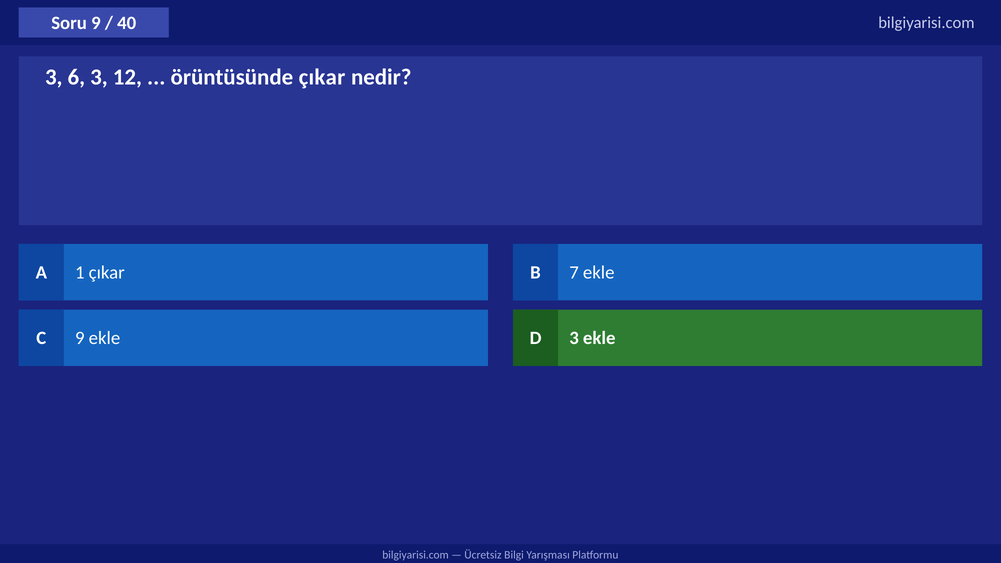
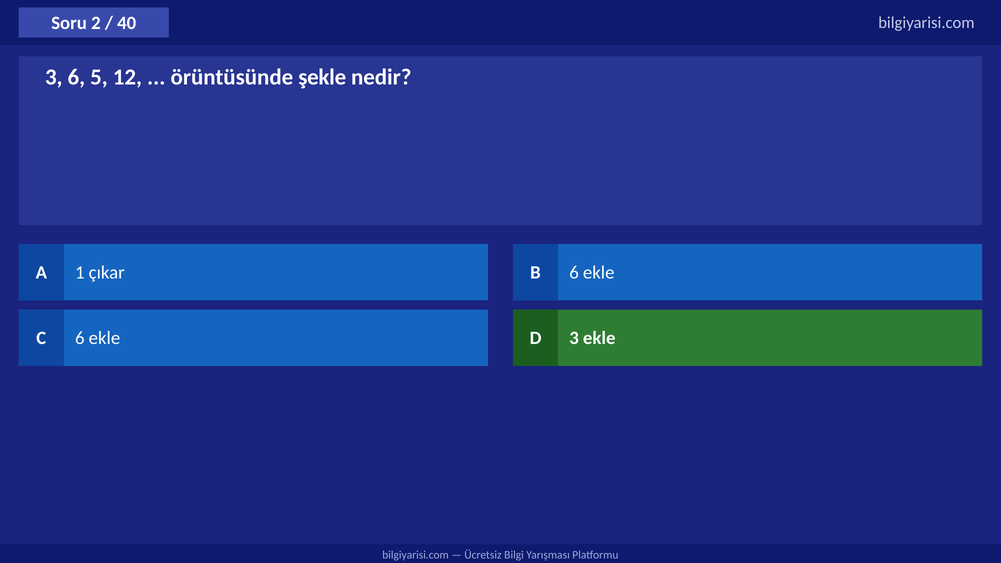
Soru 9: 9 -> 2
6 3: 3 -> 5
örüntüsünde çıkar: çıkar -> şekle
B 7: 7 -> 6
C 9: 9 -> 6
